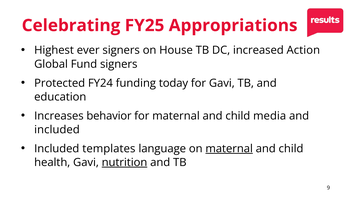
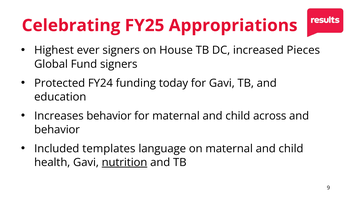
Action: Action -> Pieces
media: media -> across
included at (57, 130): included -> behavior
maternal at (229, 149) underline: present -> none
